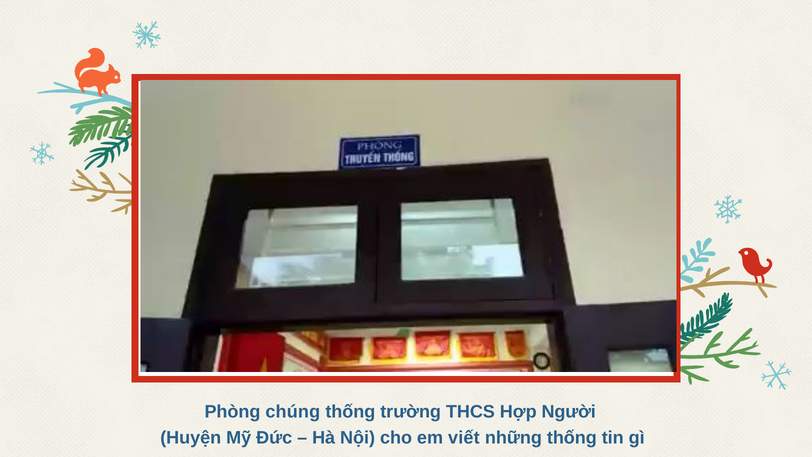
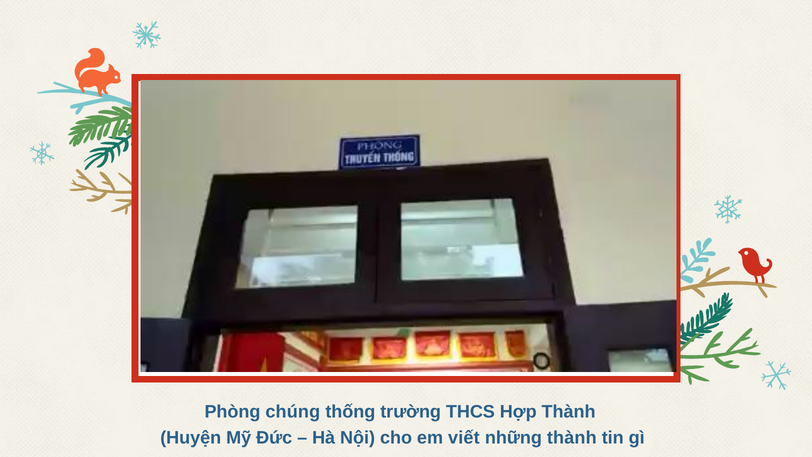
Hợp Người: Người -> Thành
những thống: thống -> thành
